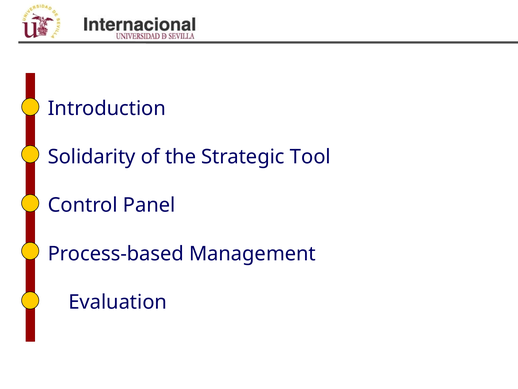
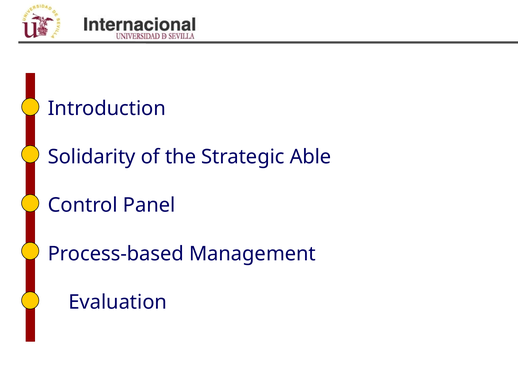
Tool: Tool -> Able
